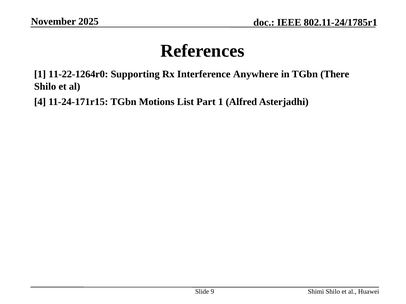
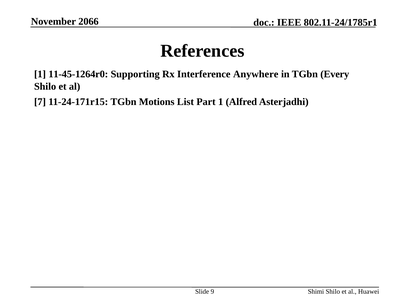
2025: 2025 -> 2066
11-22-1264r0: 11-22-1264r0 -> 11-45-1264r0
There: There -> Every
4: 4 -> 7
